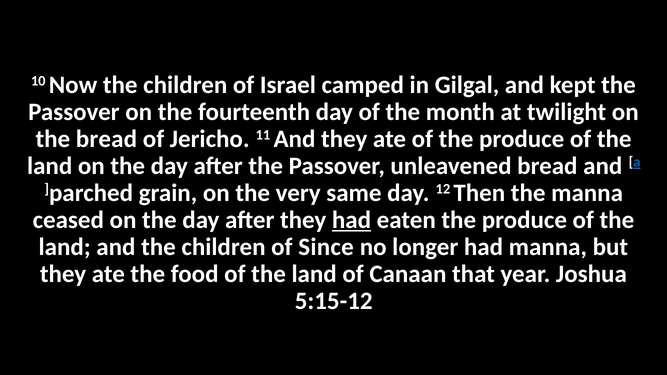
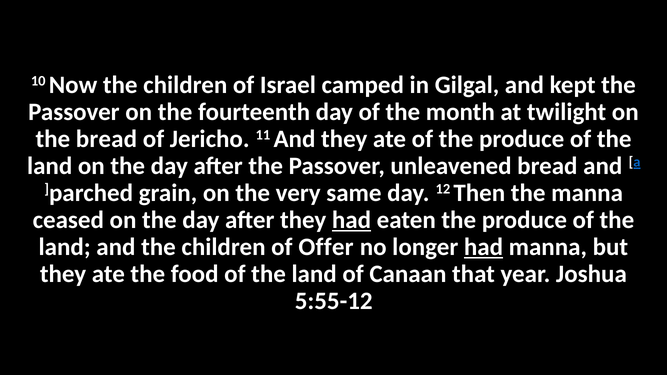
Since: Since -> Offer
had at (483, 247) underline: none -> present
5:15-12: 5:15-12 -> 5:55-12
